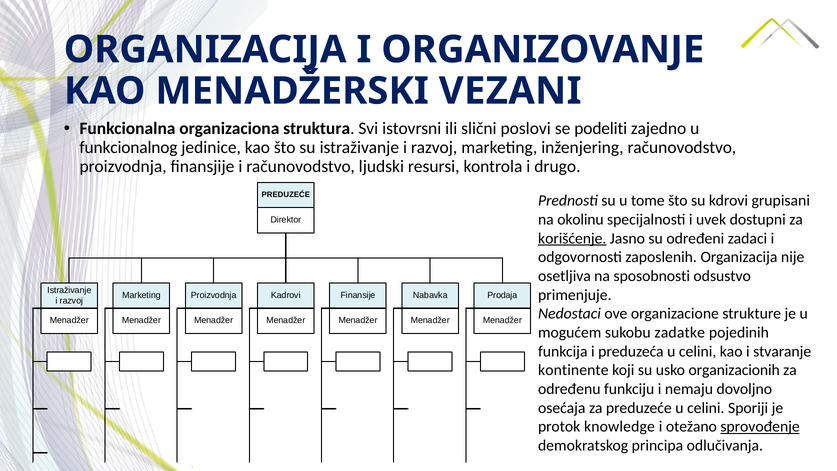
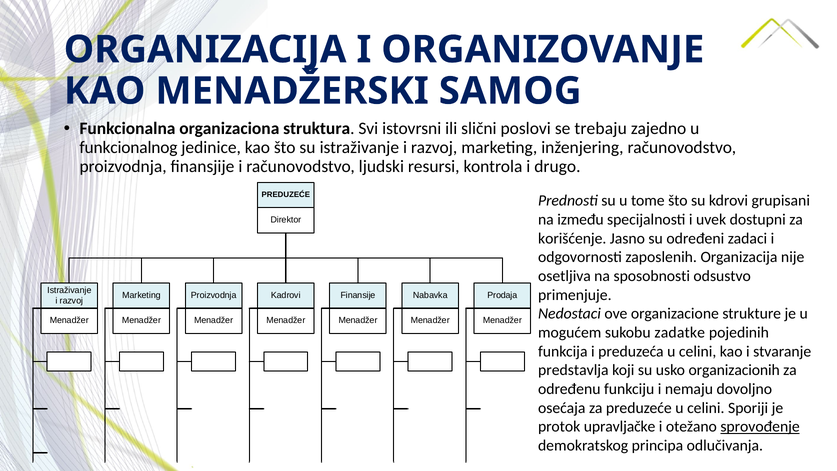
VEZANI: VEZANI -> SAMOG
podeliti: podeliti -> trebaju
okolinu: okolinu -> između
korišćenje underline: present -> none
kontinente: kontinente -> predstavlja
knowledge: knowledge -> upravljačke
